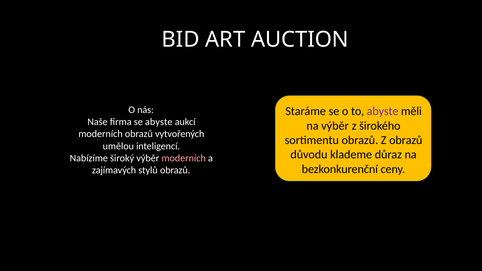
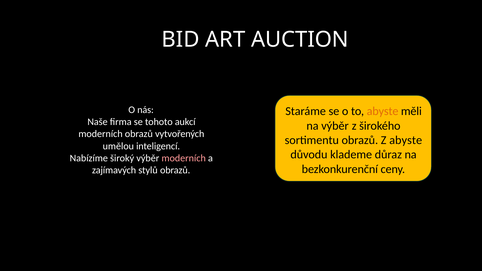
abyste at (383, 111) colour: purple -> orange
se abyste: abyste -> tohoto
Z obrazů: obrazů -> abyste
